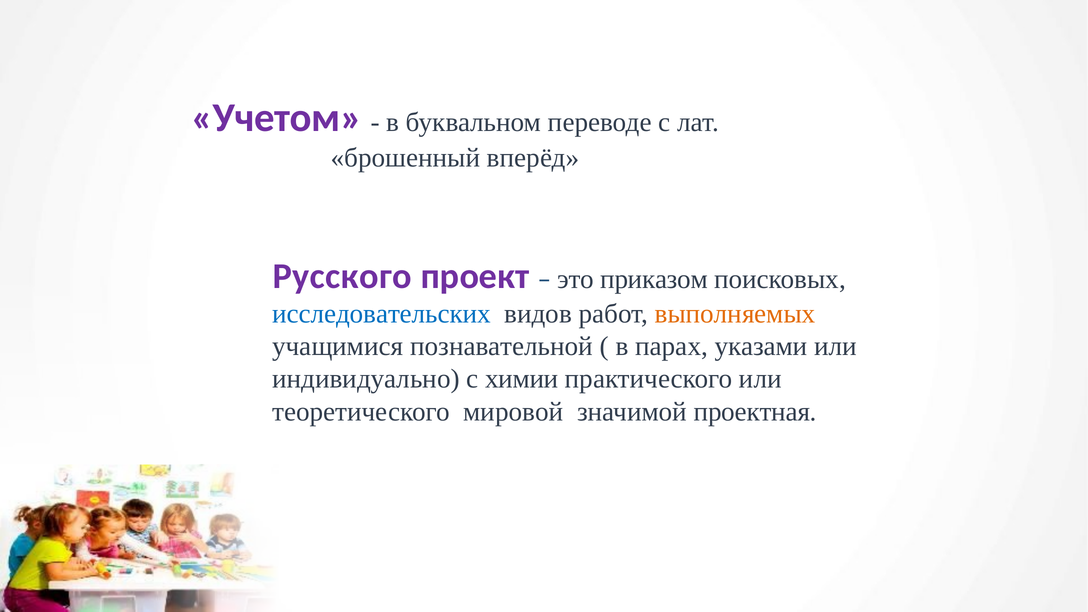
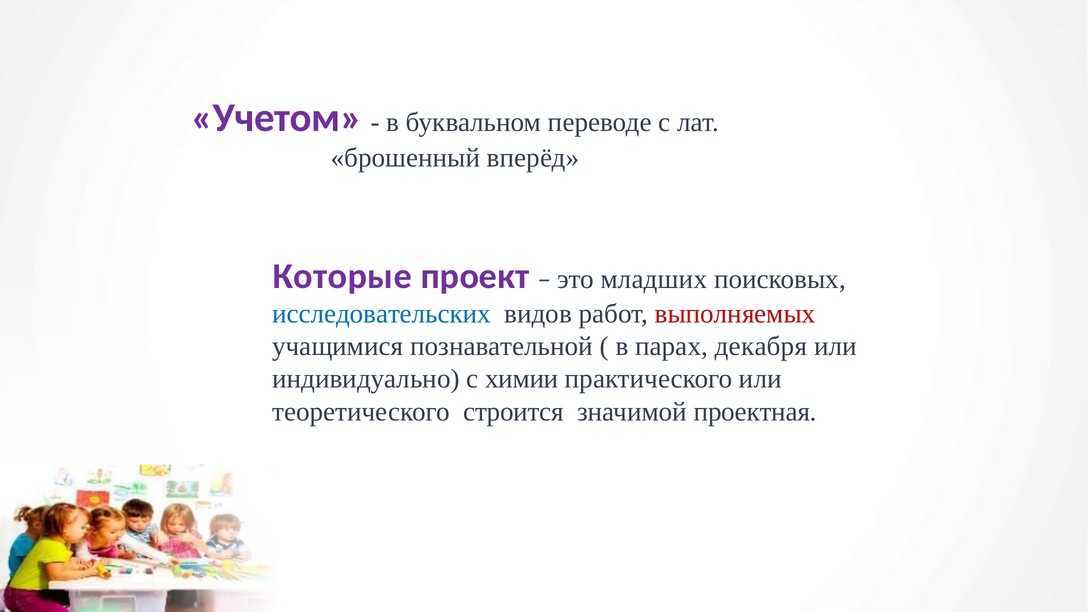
Русского: Русского -> Которые
приказом: приказом -> младших
выполняемых colour: orange -> red
указами: указами -> декабря
мировой: мировой -> строится
